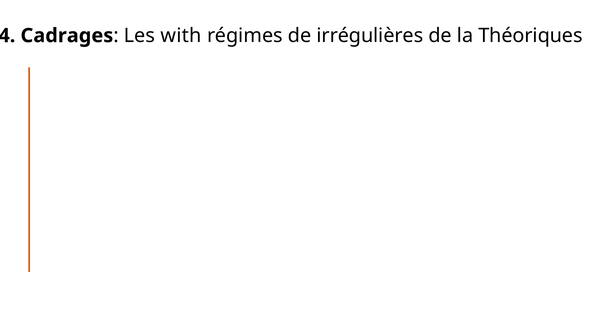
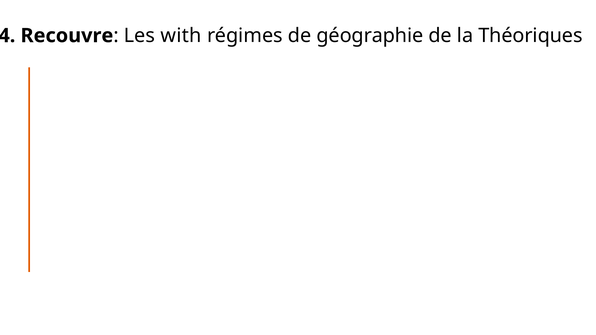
Cadrages: Cadrages -> Recouvre
irrégulières: irrégulières -> géographie
